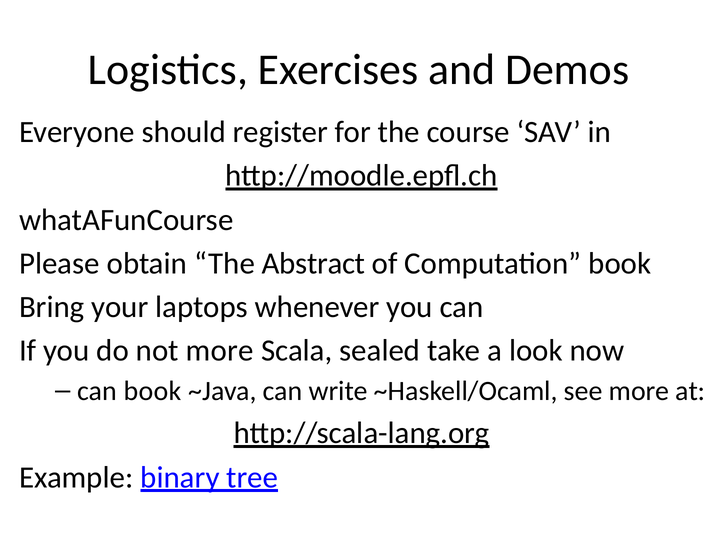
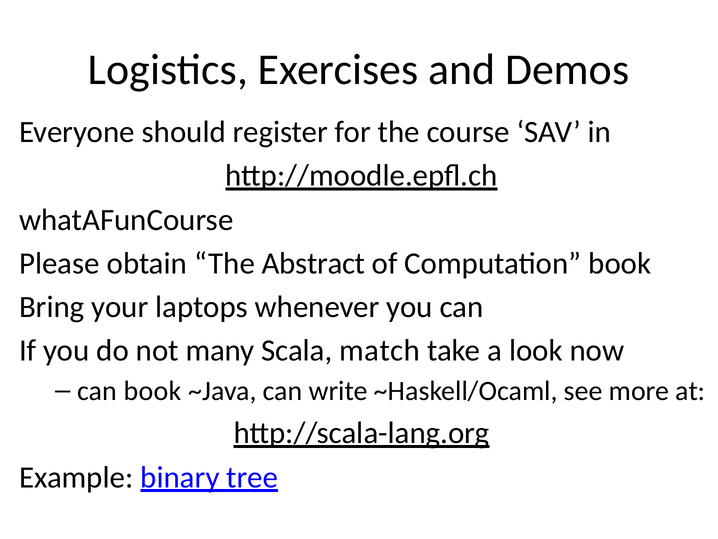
not more: more -> many
sealed: sealed -> match
